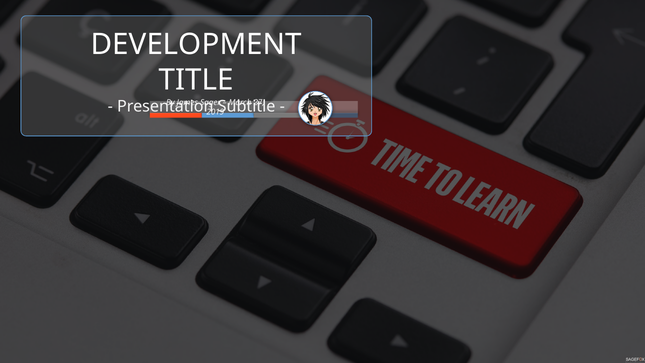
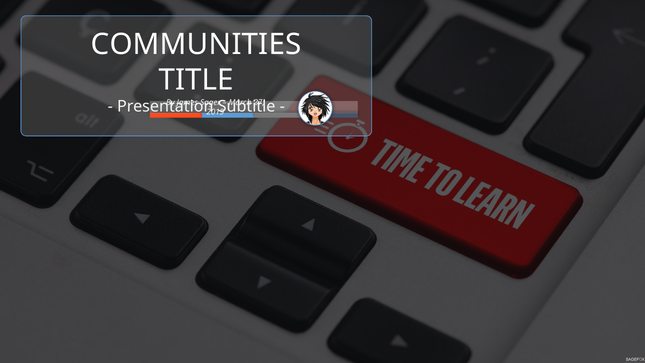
DEVELOPMENT: DEVELOPMENT -> COMMUNITIES
